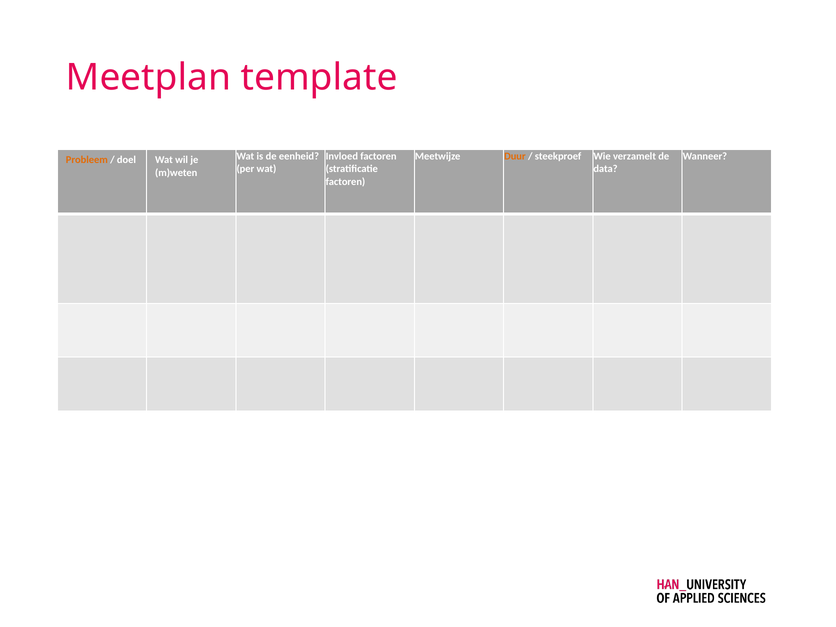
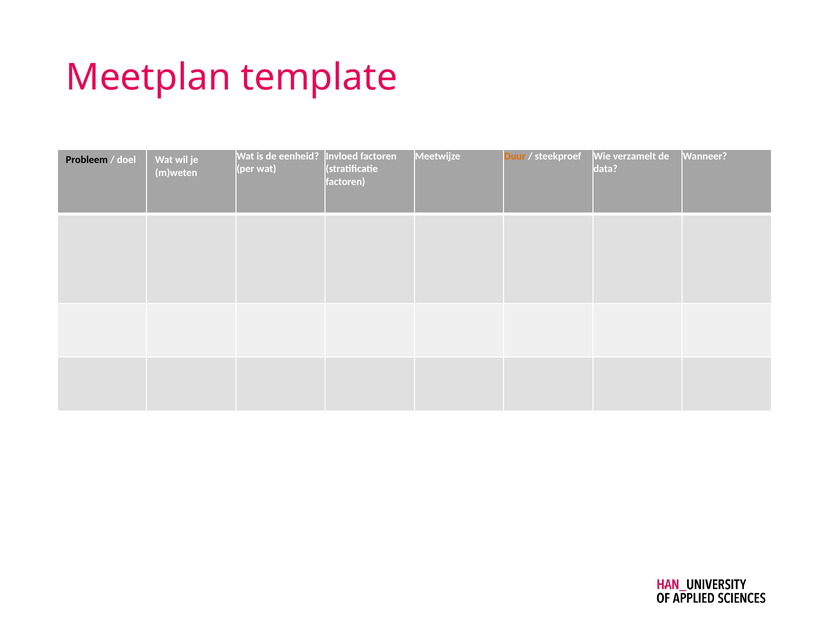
Probleem colour: orange -> black
